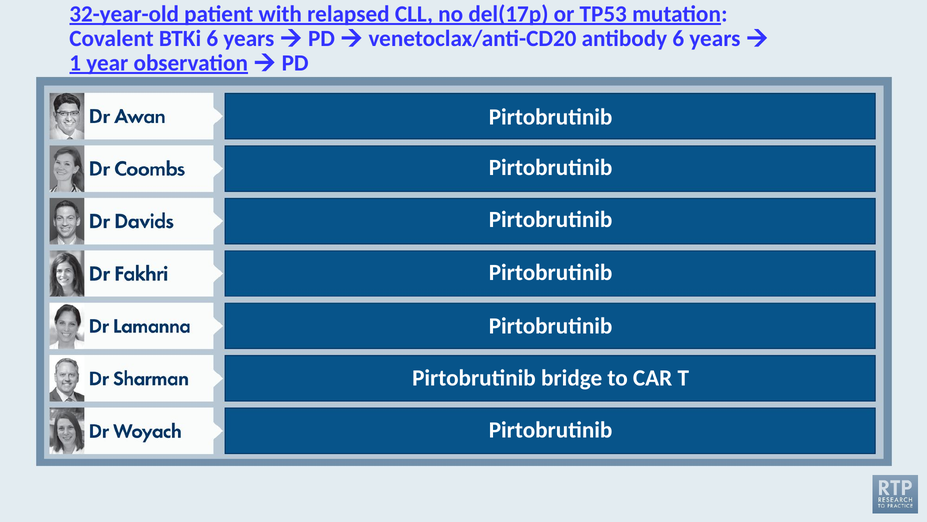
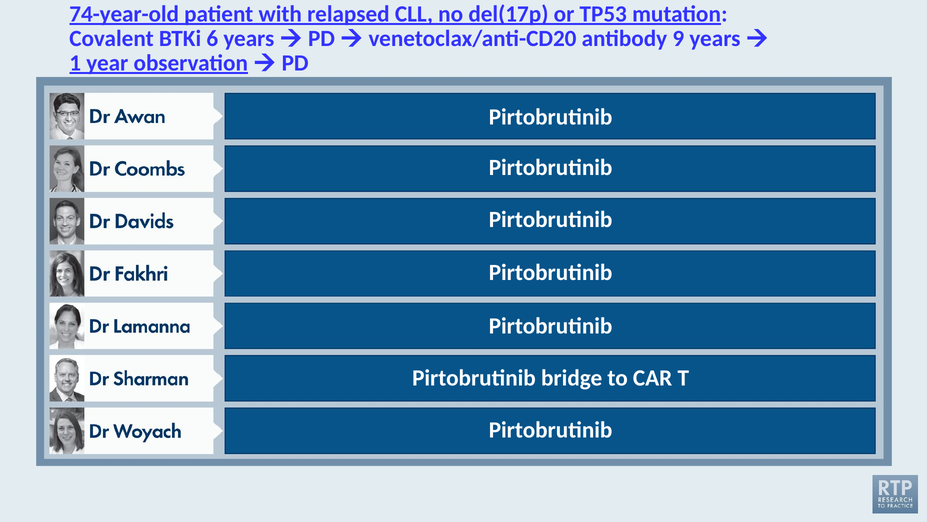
32-year-old: 32-year-old -> 74-year-old
antibody 6: 6 -> 9
